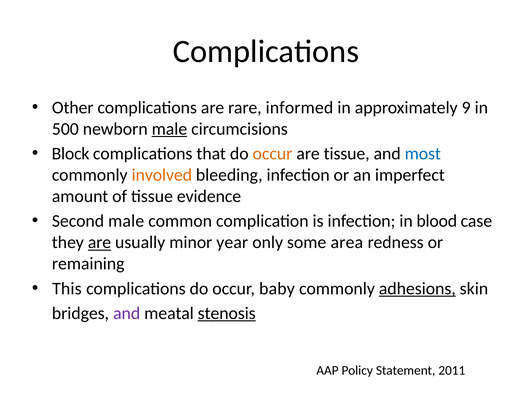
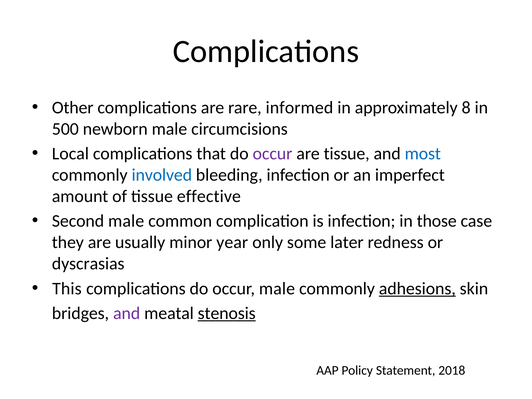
9: 9 -> 8
male at (169, 129) underline: present -> none
Block: Block -> Local
occur at (272, 154) colour: orange -> purple
involved colour: orange -> blue
evidence: evidence -> effective
blood: blood -> those
are at (100, 242) underline: present -> none
area: area -> later
remaining: remaining -> dyscrasias
occur baby: baby -> male
2011: 2011 -> 2018
